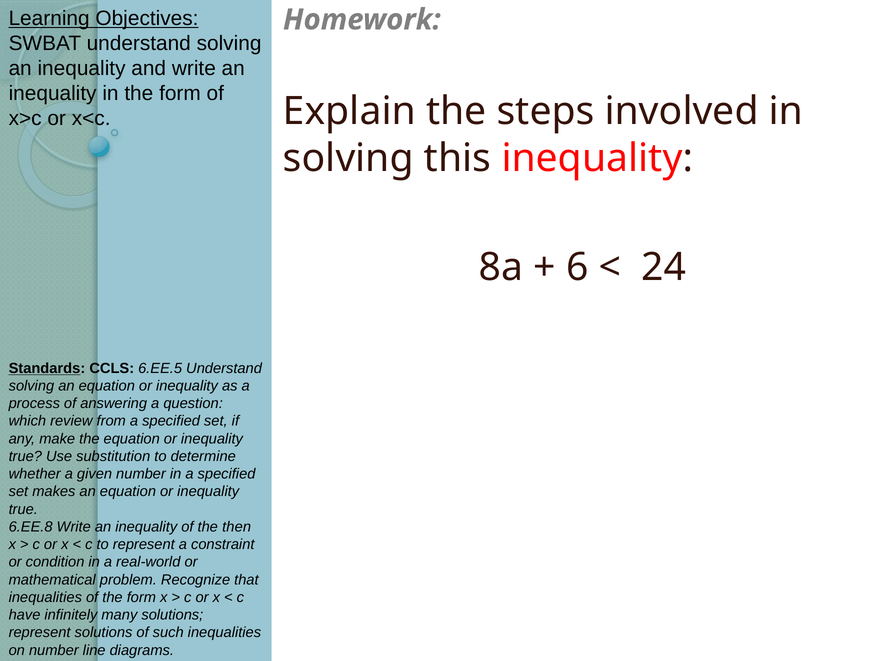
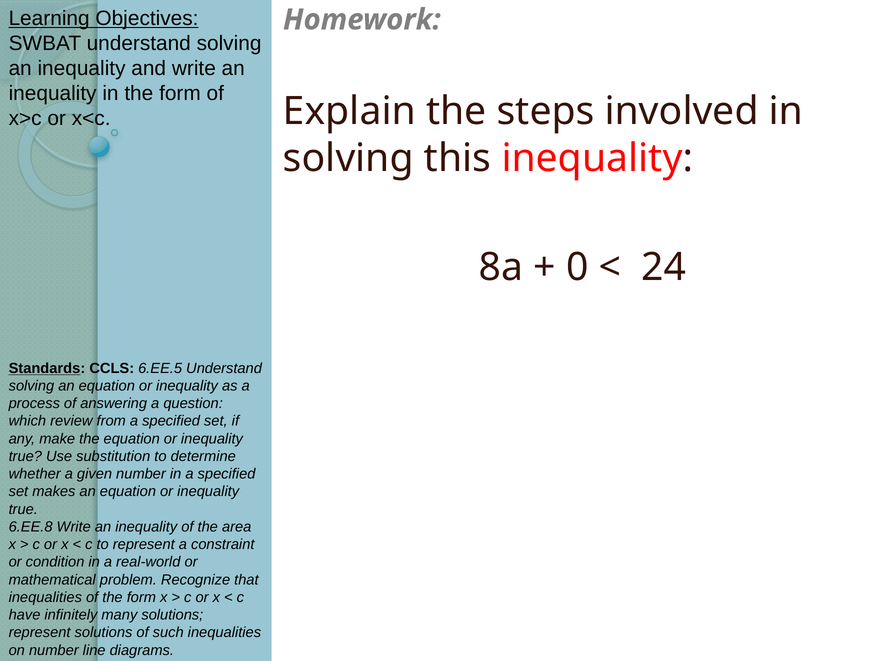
6: 6 -> 0
then: then -> area
